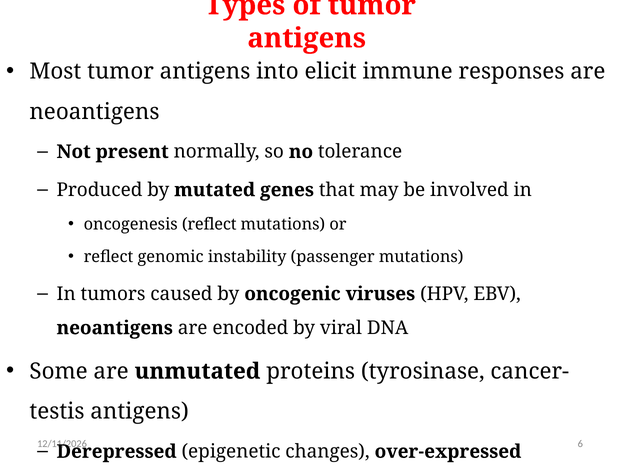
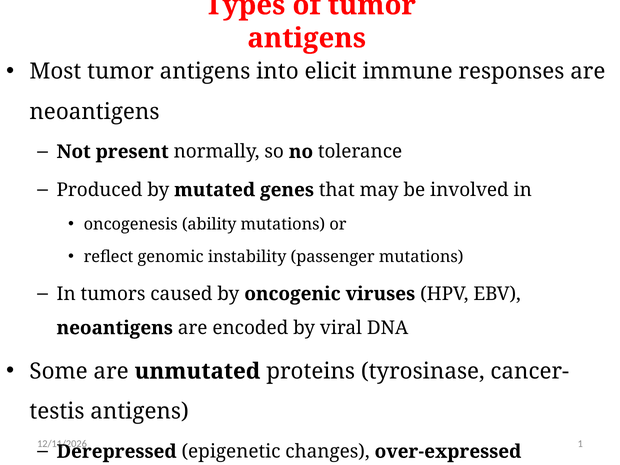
oncogenesis reflect: reflect -> ability
6: 6 -> 1
